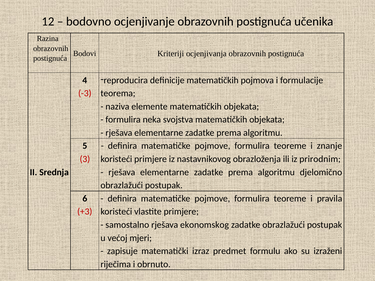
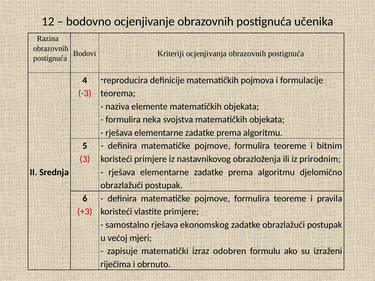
znanje: znanje -> bitnim
predmet: predmet -> odobren
